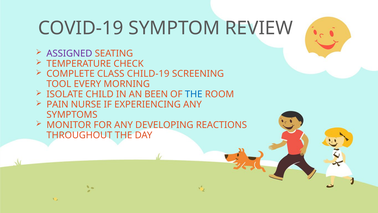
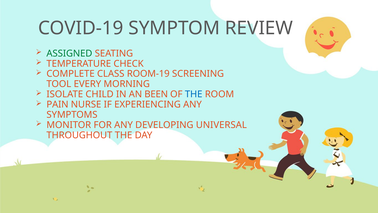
ASSIGNED colour: purple -> green
CHILD-19: CHILD-19 -> ROOM-19
REACTIONS: REACTIONS -> UNIVERSAL
